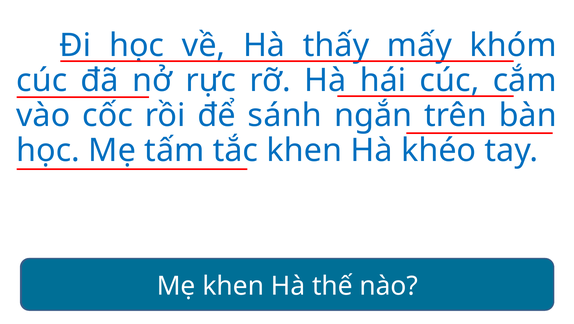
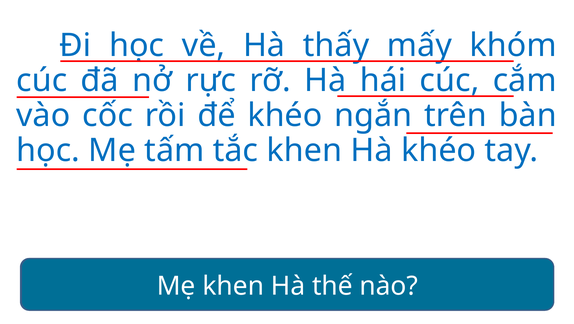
để sánh: sánh -> khéo
